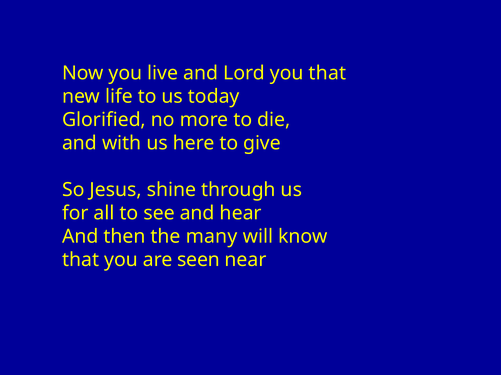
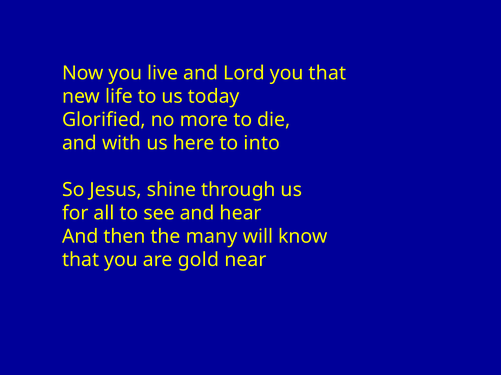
give: give -> into
seen: seen -> gold
